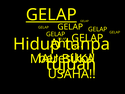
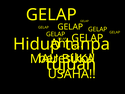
GELAP at (51, 15) underline: present -> none
